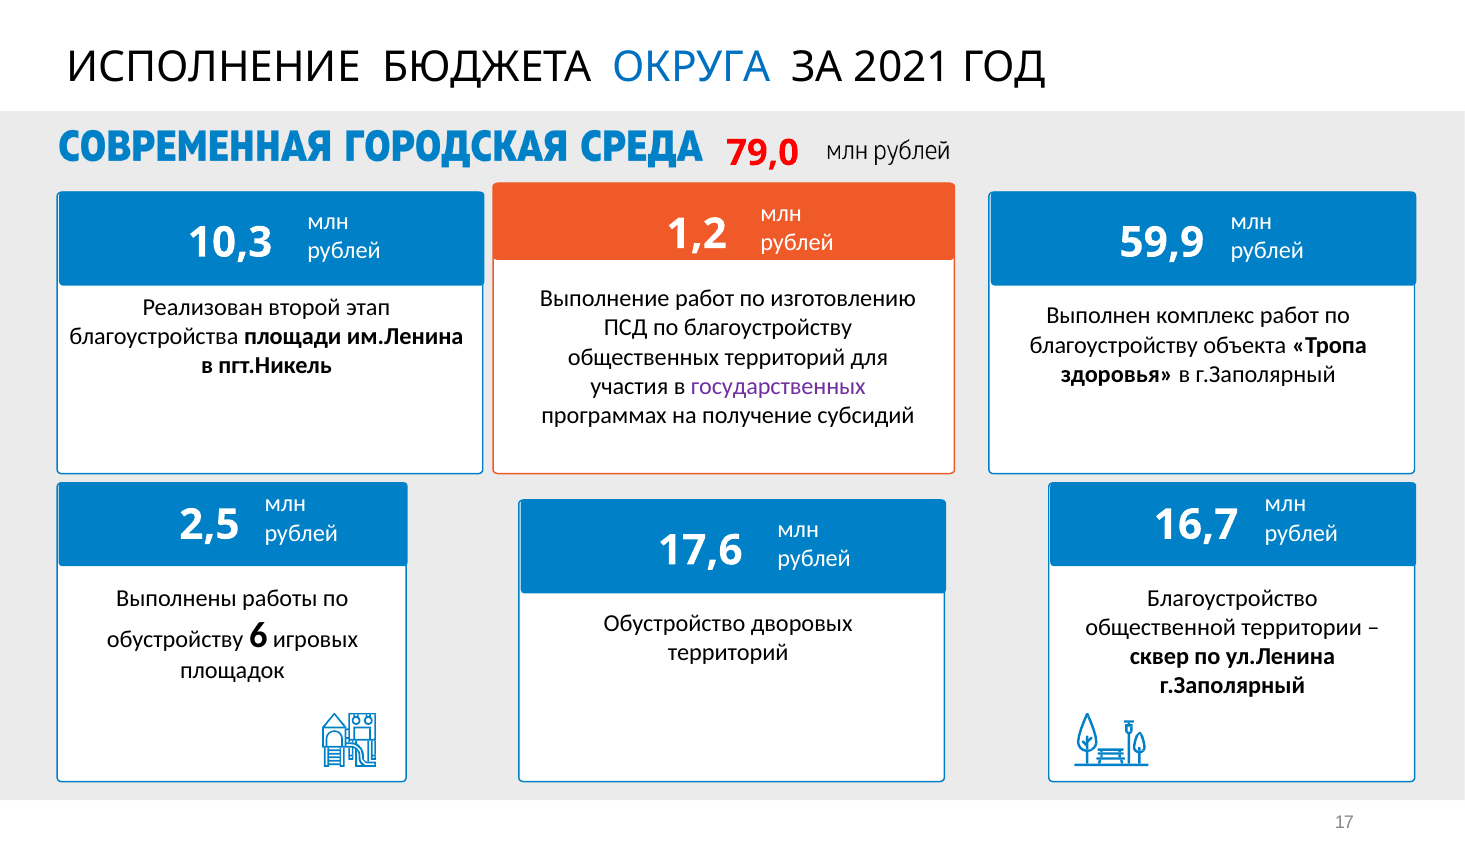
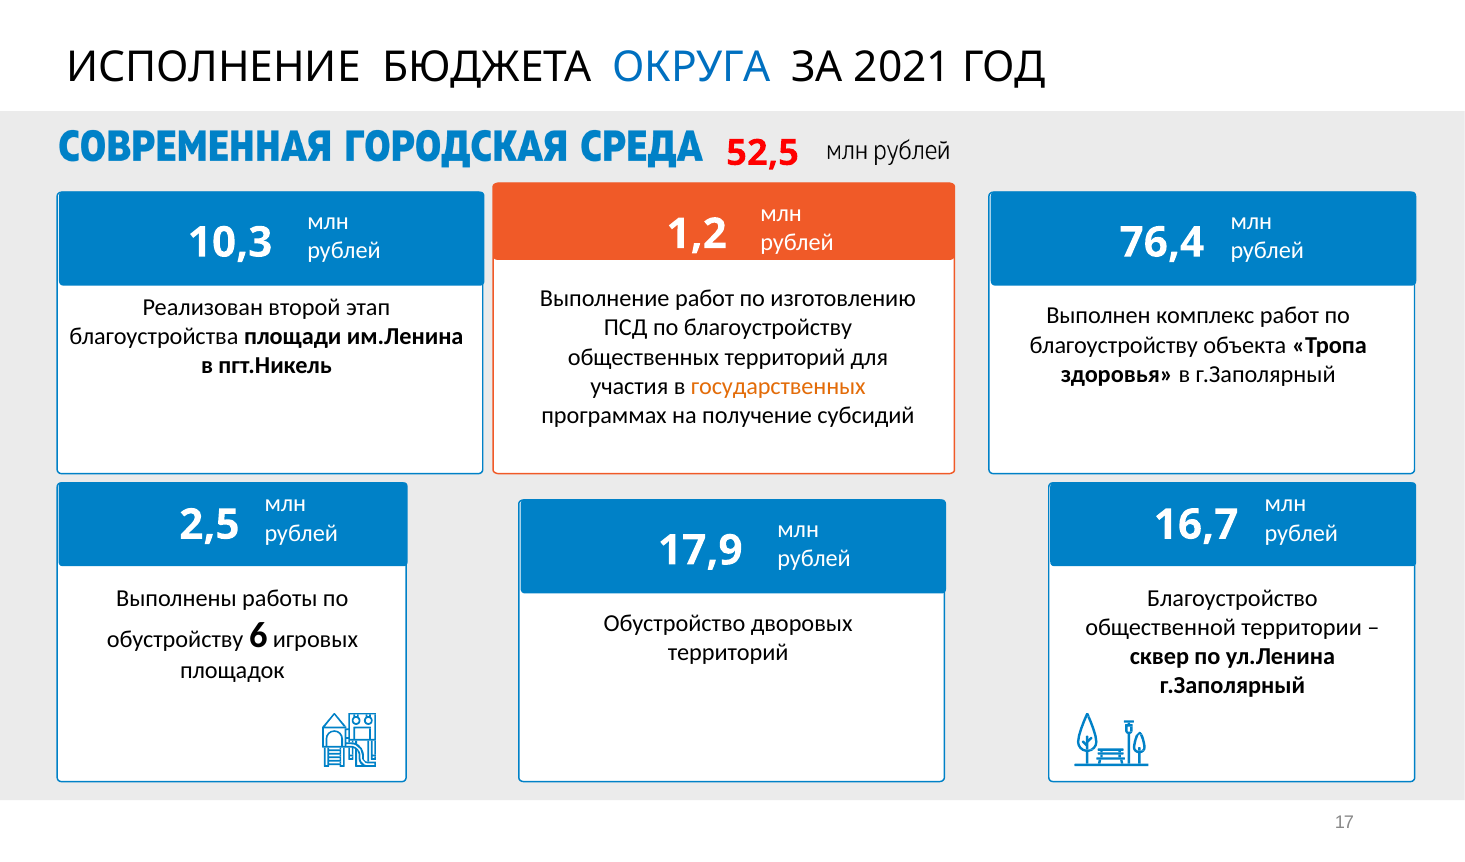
79,0: 79,0 -> 52,5
59,9: 59,9 -> 76,4
государственных colour: purple -> orange
17,6: 17,6 -> 17,9
